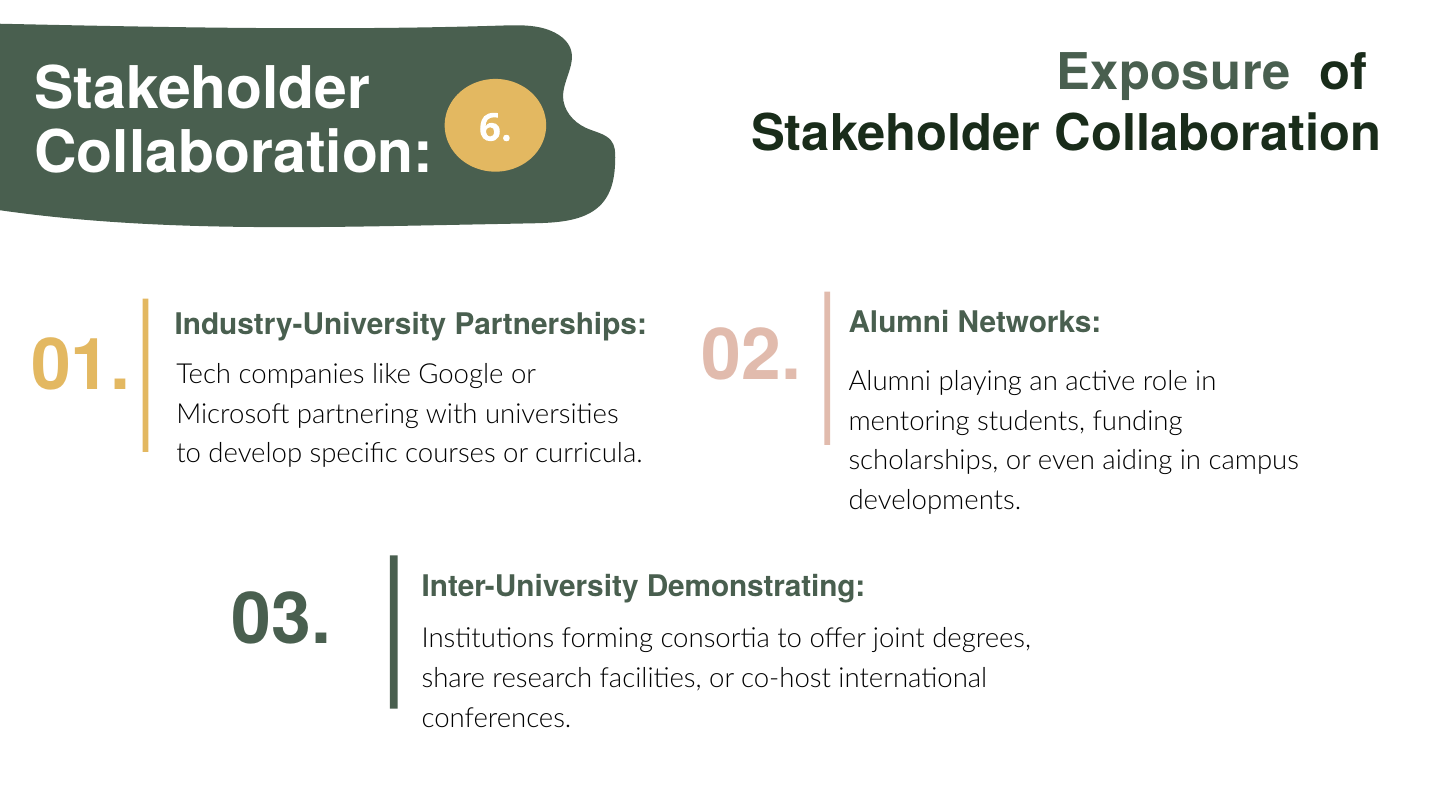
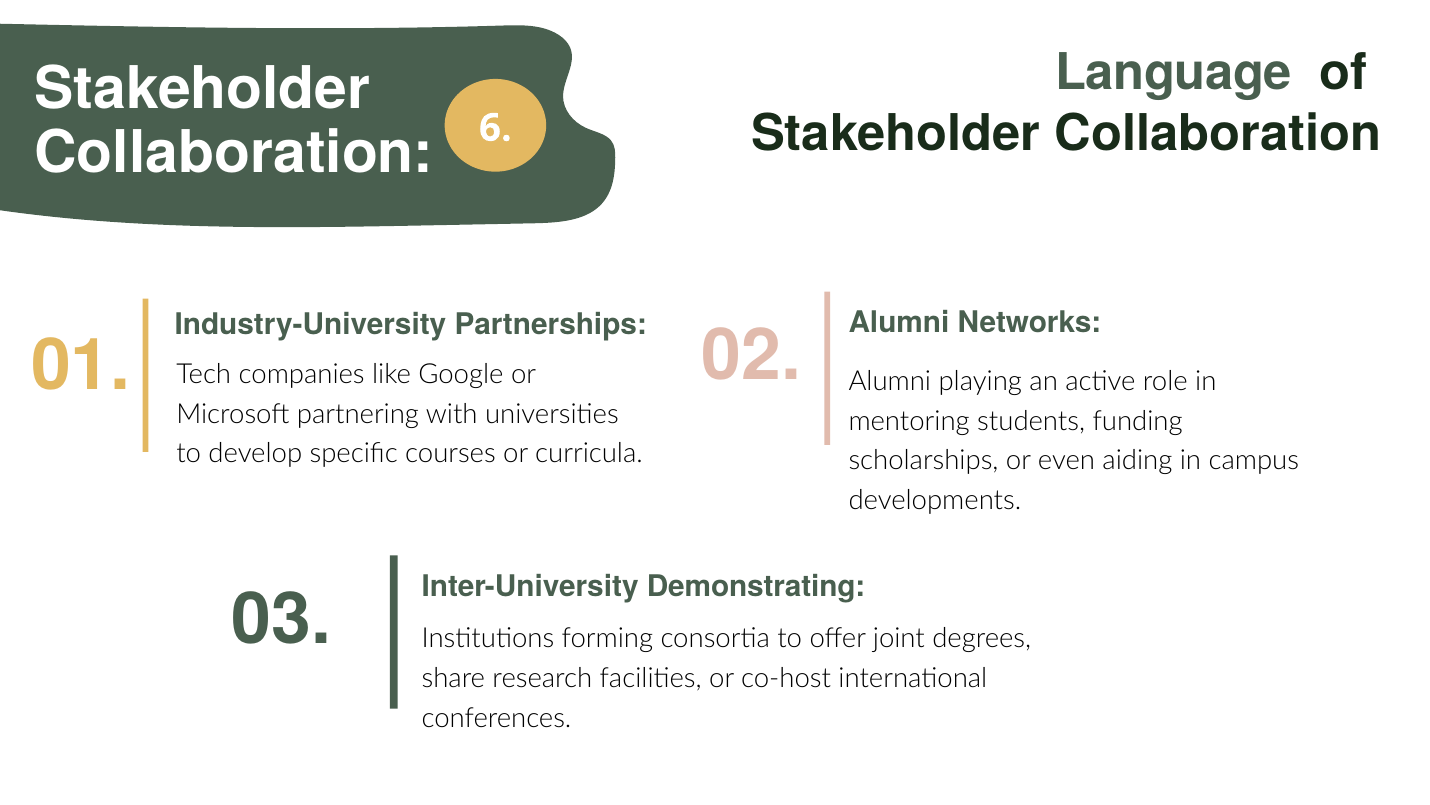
Exposure: Exposure -> Language
